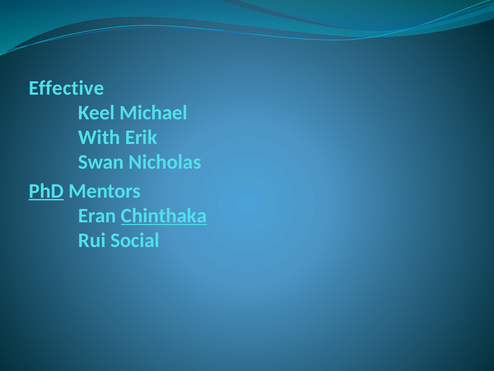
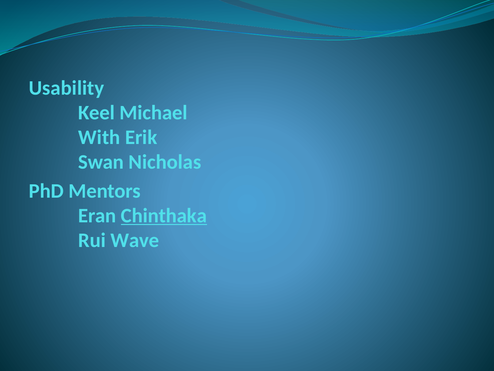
Effective: Effective -> Usability
PhD underline: present -> none
Social: Social -> Wave
